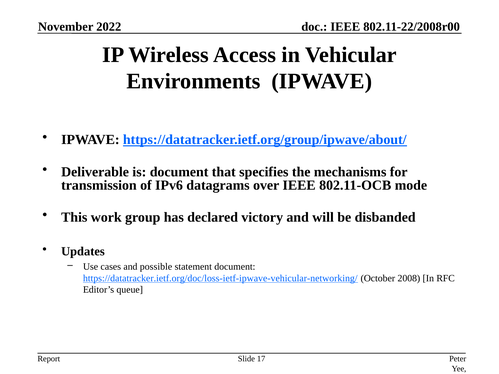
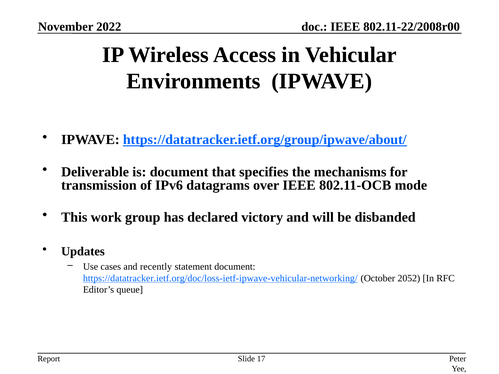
possible: possible -> recently
2008: 2008 -> 2052
